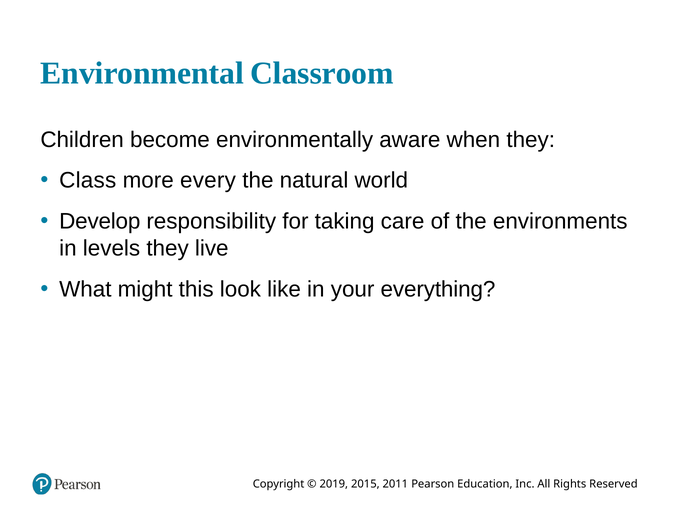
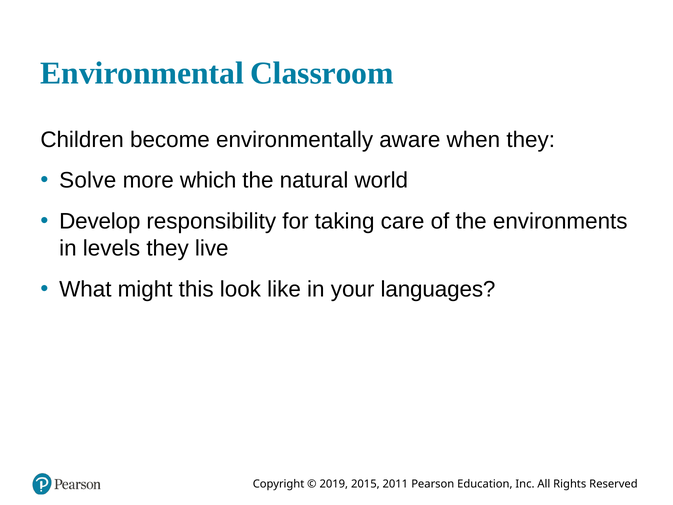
Class: Class -> Solve
every: every -> which
everything: everything -> languages
